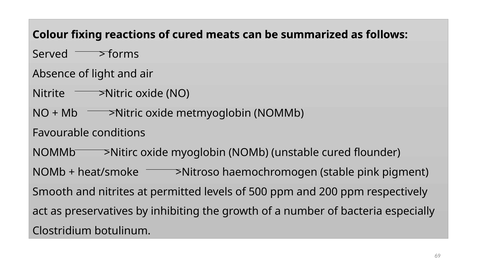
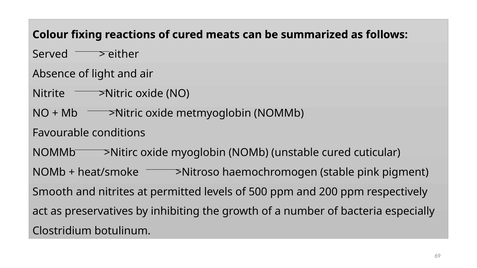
forms: forms -> either
flounder: flounder -> cuticular
